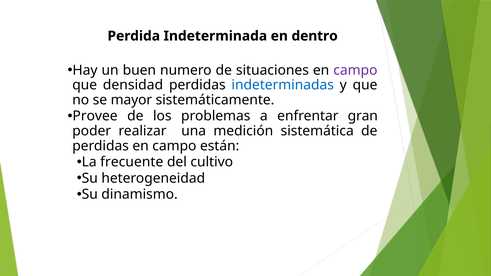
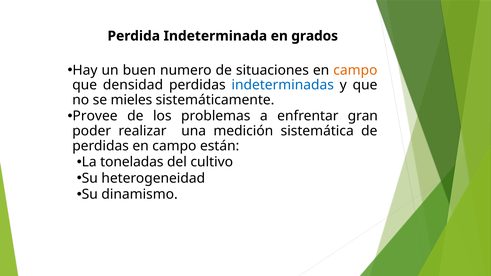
dentro: dentro -> grados
campo at (355, 70) colour: purple -> orange
mayor: mayor -> mieles
frecuente: frecuente -> toneladas
